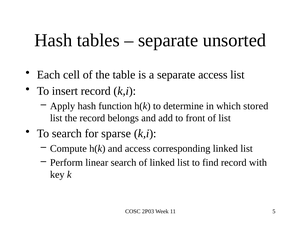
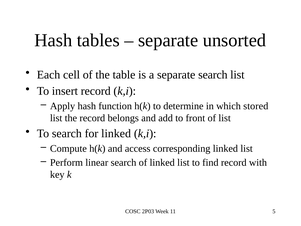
separate access: access -> search
for sparse: sparse -> linked
